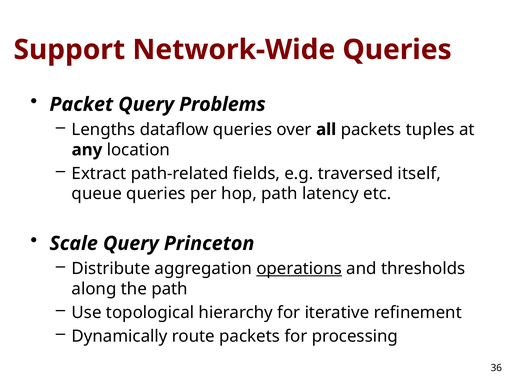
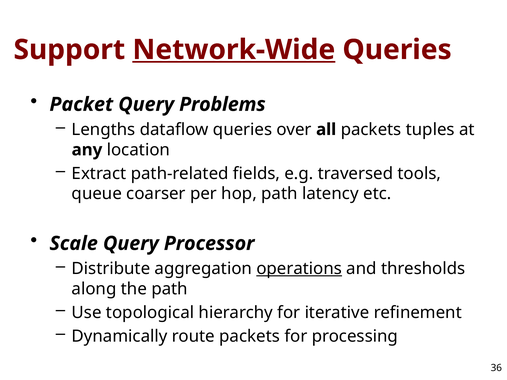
Network-Wide underline: none -> present
itself: itself -> tools
queue queries: queries -> coarser
Princeton: Princeton -> Processor
